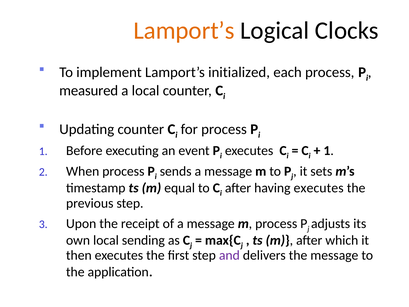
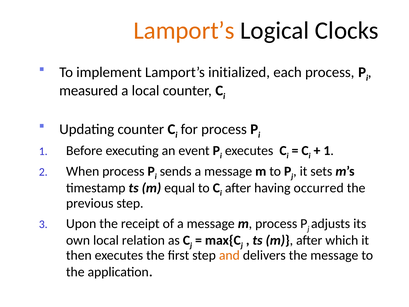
having executes: executes -> occurred
sending: sending -> relation
and colour: purple -> orange
